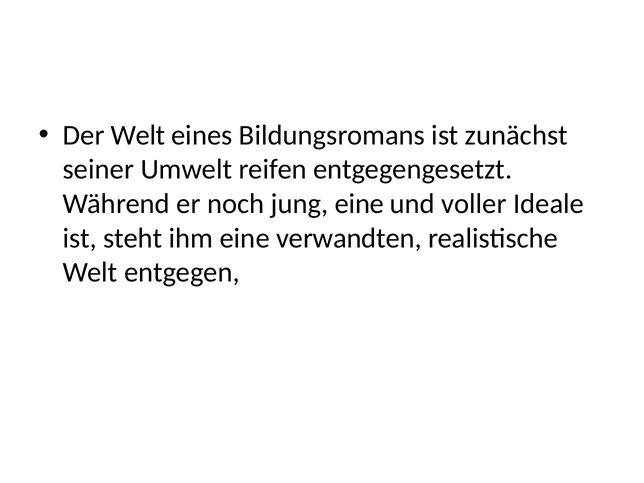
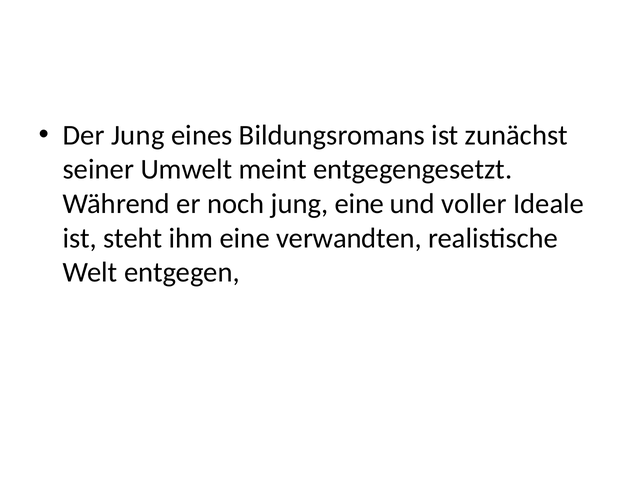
Der Welt: Welt -> Jung
reifen: reifen -> meint
